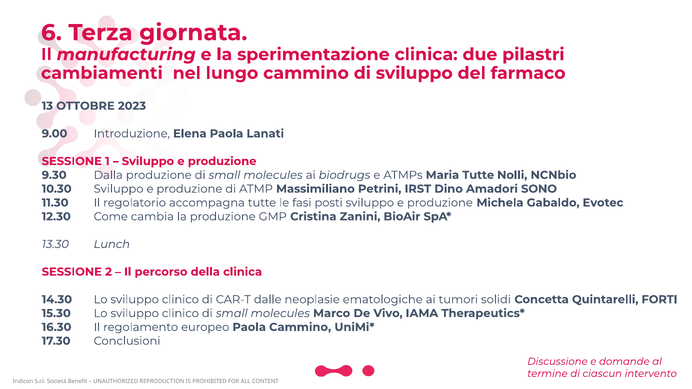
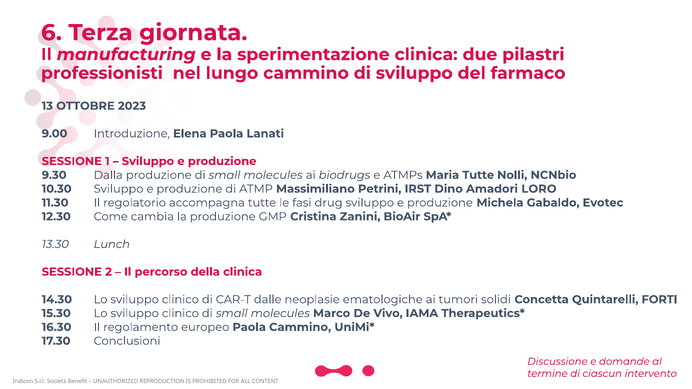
cambiamenti: cambiamenti -> professionisti
SONO: SONO -> LORO
posti: posti -> drug
